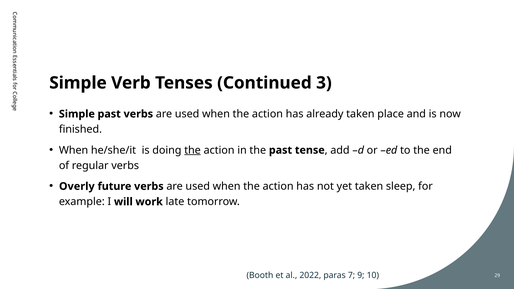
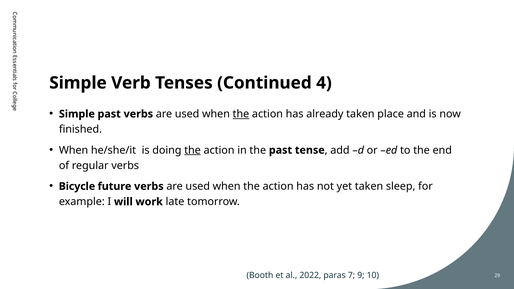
3: 3 -> 4
the at (241, 114) underline: none -> present
Overly: Overly -> Bicycle
